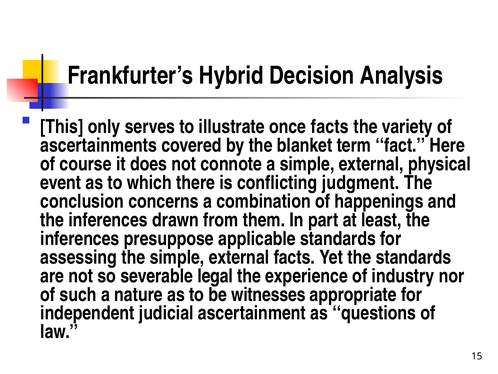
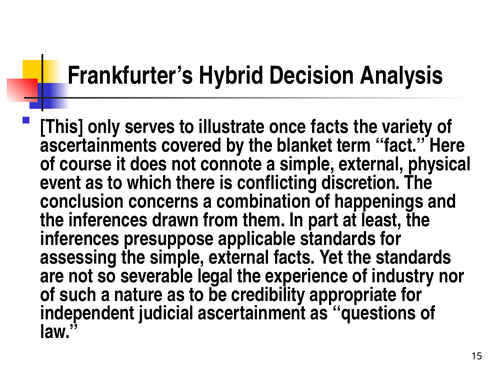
judgment: judgment -> discretion
witnesses: witnesses -> credibility
